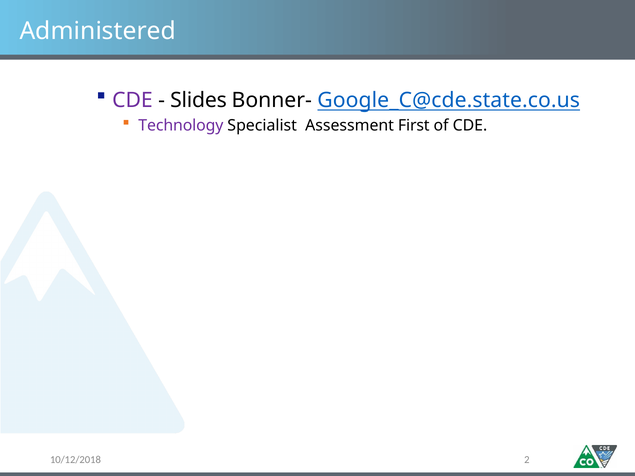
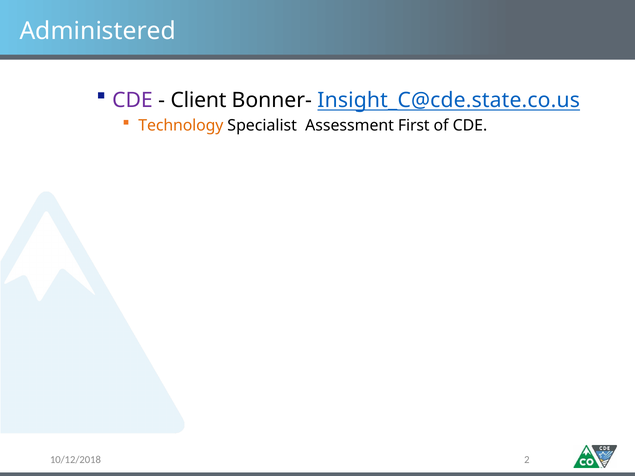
Slides: Slides -> Client
Google_C@cde.state.co.us: Google_C@cde.state.co.us -> Insight_C@cde.state.co.us
Technology colour: purple -> orange
